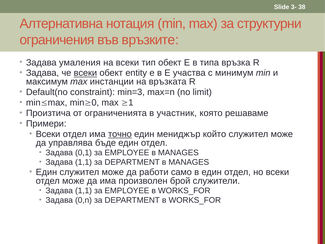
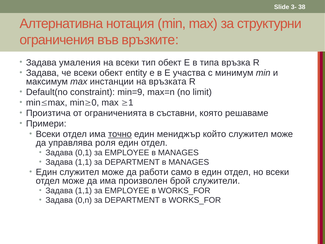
всеки at (85, 73) underline: present -> none
min=3: min=3 -> min=9
участник: участник -> съставни
бъде: бъде -> роля
